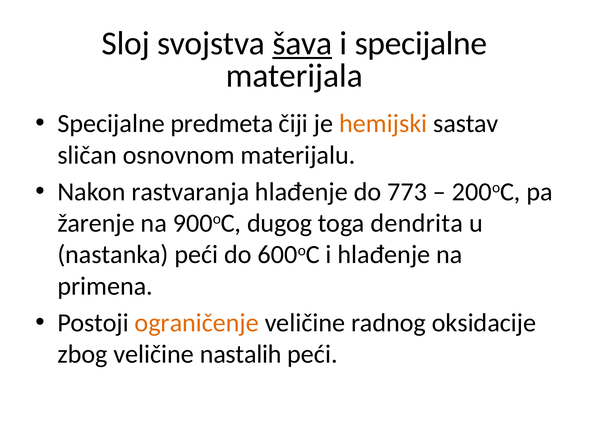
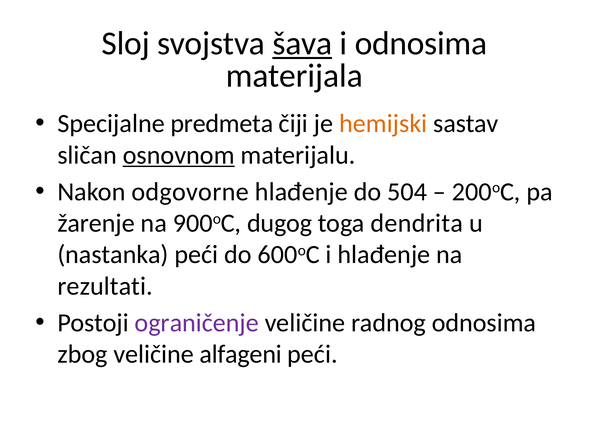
i specijalne: specijalne -> odnosima
osnovnom underline: none -> present
rastvaranja: rastvaranja -> odgovorne
773: 773 -> 504
primena: primena -> rezultati
ograničenje colour: orange -> purple
radnog oksidacije: oksidacije -> odnosima
nastalih: nastalih -> alfageni
